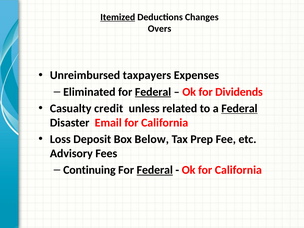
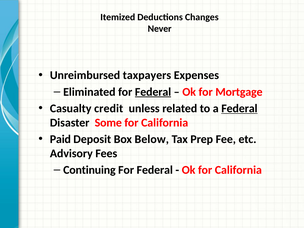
Itemized underline: present -> none
Overs: Overs -> Never
Dividends: Dividends -> Mortgage
Email: Email -> Some
Loss: Loss -> Paid
Federal at (155, 170) underline: present -> none
